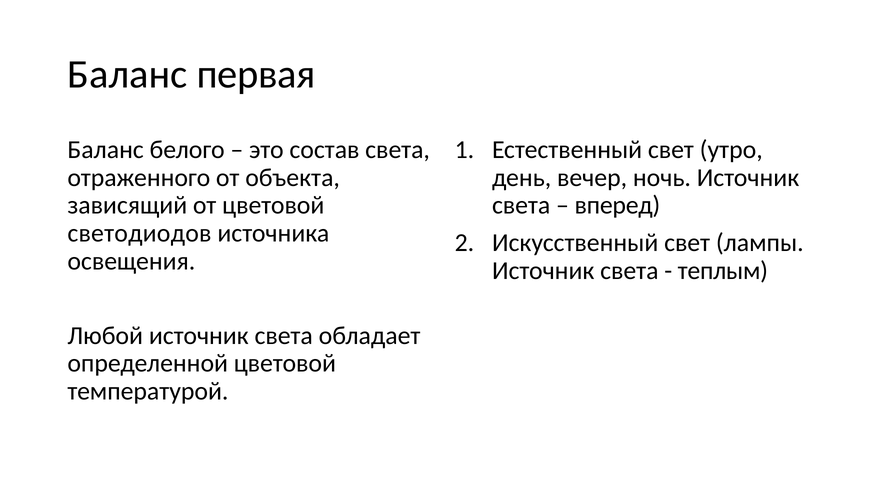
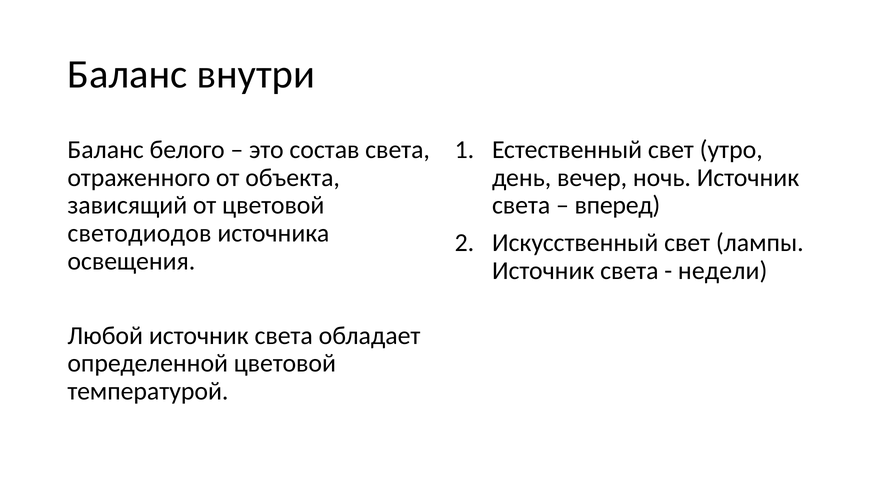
первая: первая -> внутри
теплым: теплым -> недели
